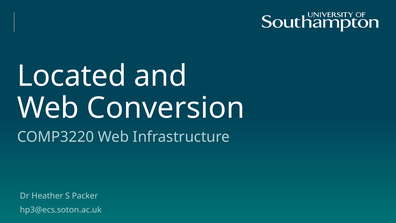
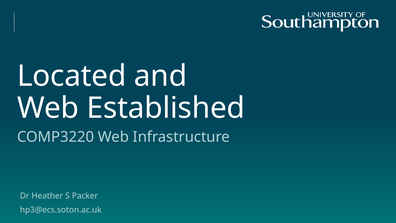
Conversion: Conversion -> Established
